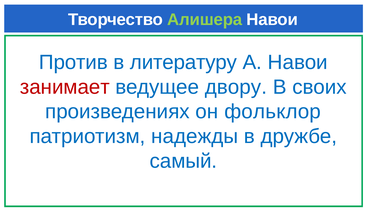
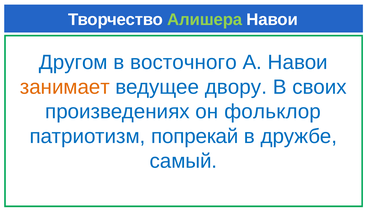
Против: Против -> Другом
литературу: литературу -> восточного
занимает colour: red -> orange
надежды: надежды -> попрекай
